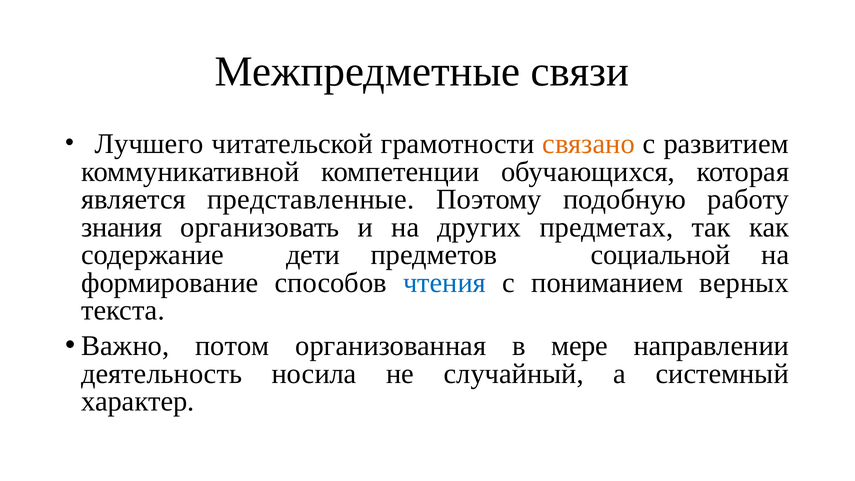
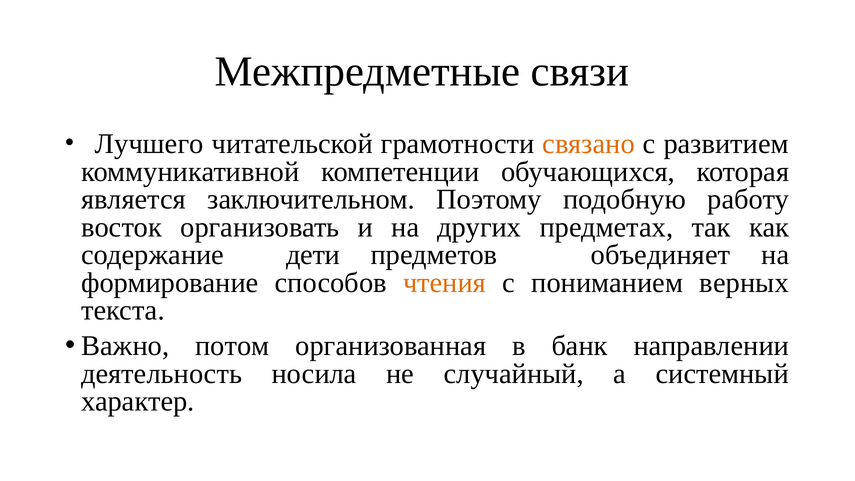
представленные: представленные -> заключительном
знания: знания -> восток
социальной: социальной -> объединяет
чтения colour: blue -> orange
мере: мере -> банк
